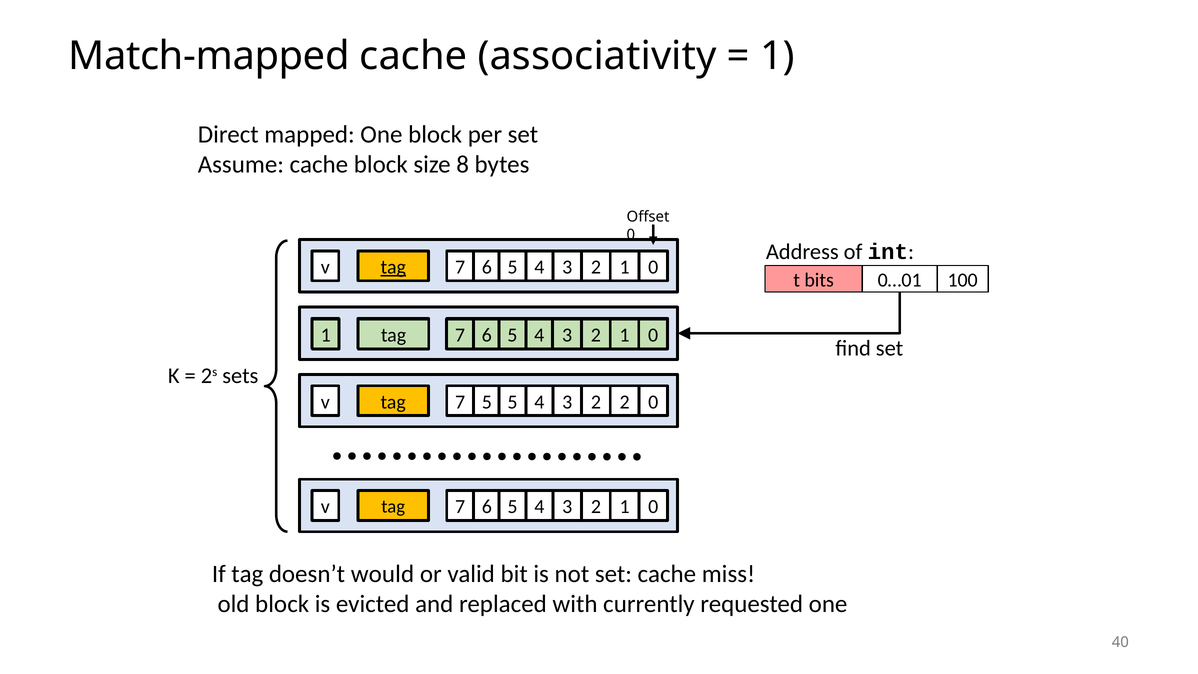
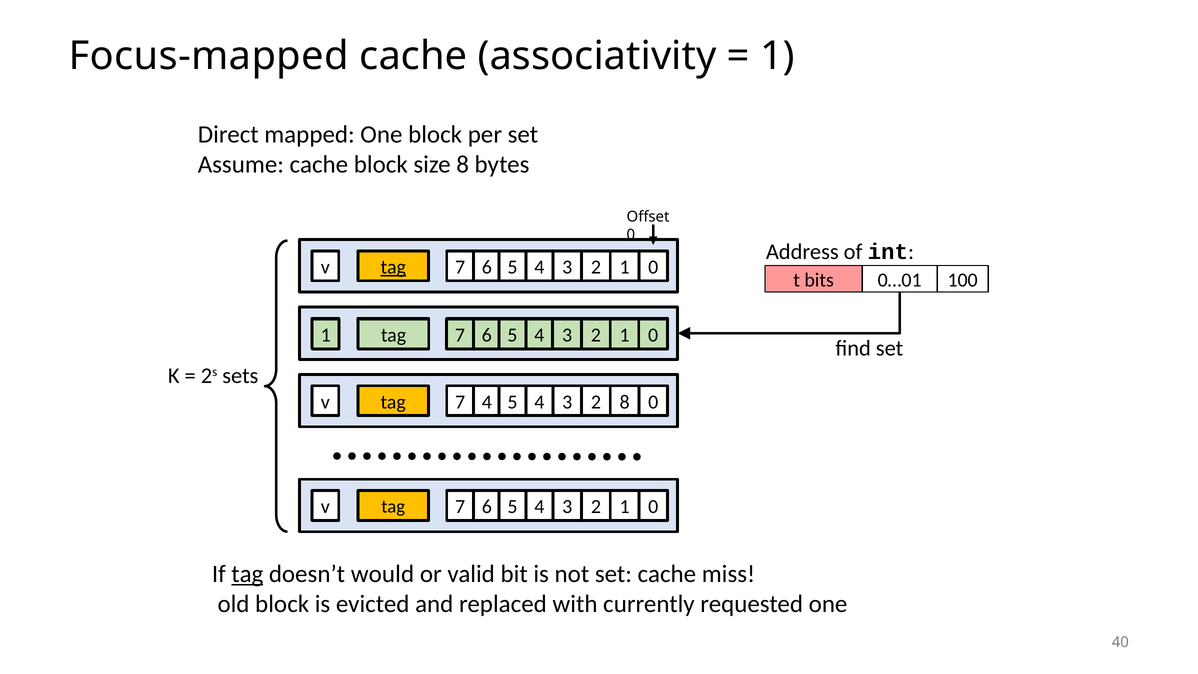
Match-mapped: Match-mapped -> Focus-mapped
7 5: 5 -> 4
4 2: 2 -> 8
tag at (247, 574) underline: none -> present
